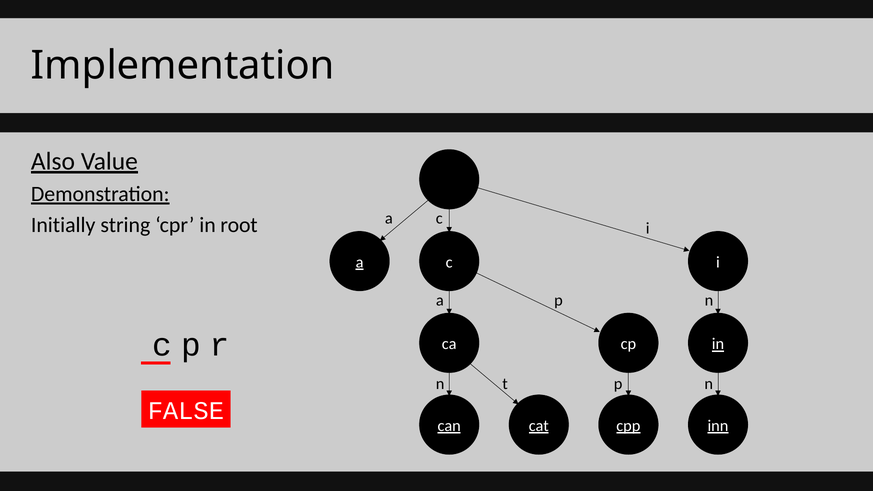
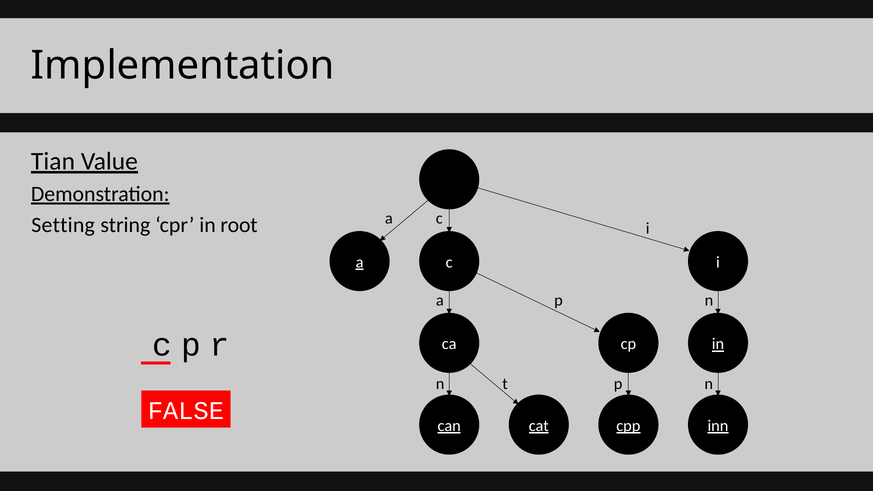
Also: Also -> Tian
Initially: Initially -> Setting
